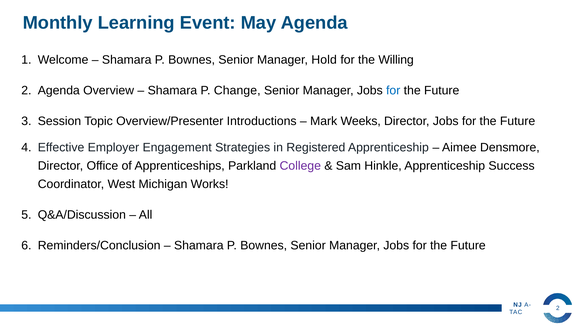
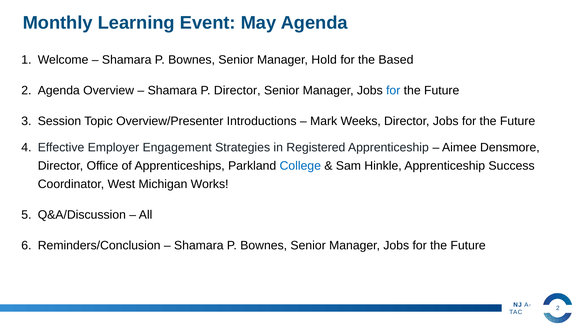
Willing: Willing -> Based
P Change: Change -> Director
College colour: purple -> blue
